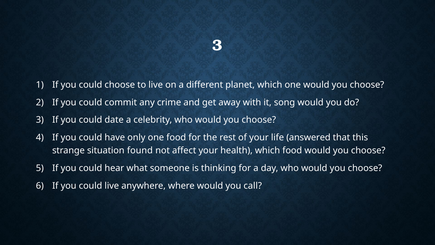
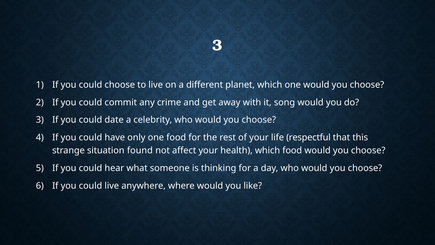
answered: answered -> respectful
call: call -> like
